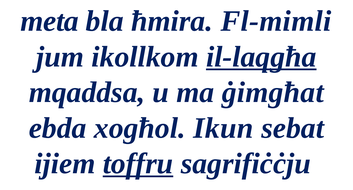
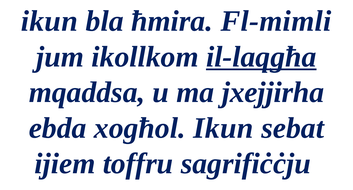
meta at (50, 21): meta -> ikun
ġimgħat: ġimgħat -> jxejjirha
toffru underline: present -> none
